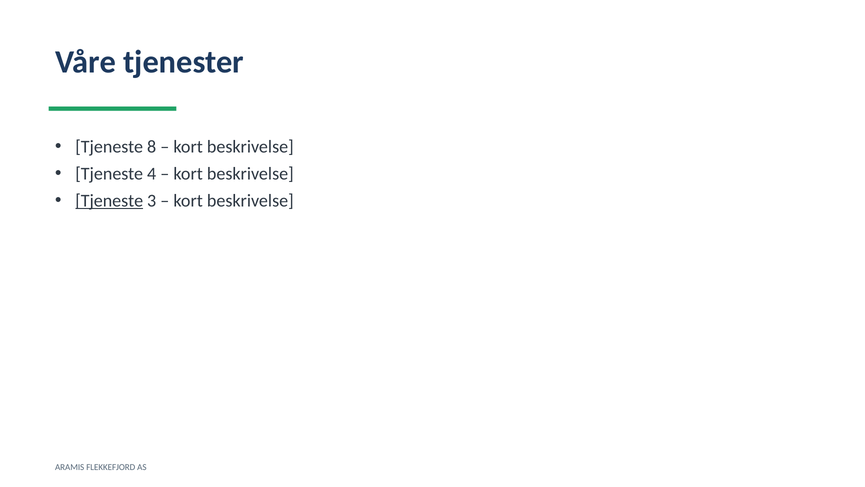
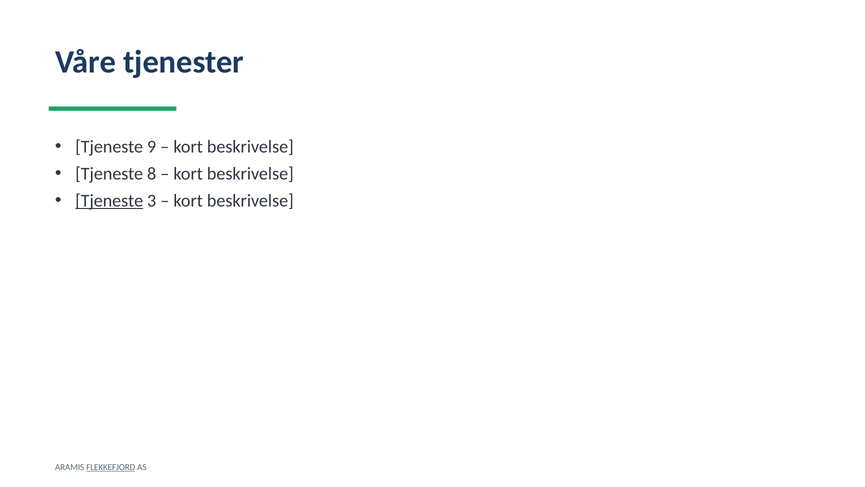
8: 8 -> 9
4: 4 -> 8
FLEKKEFJORD underline: none -> present
